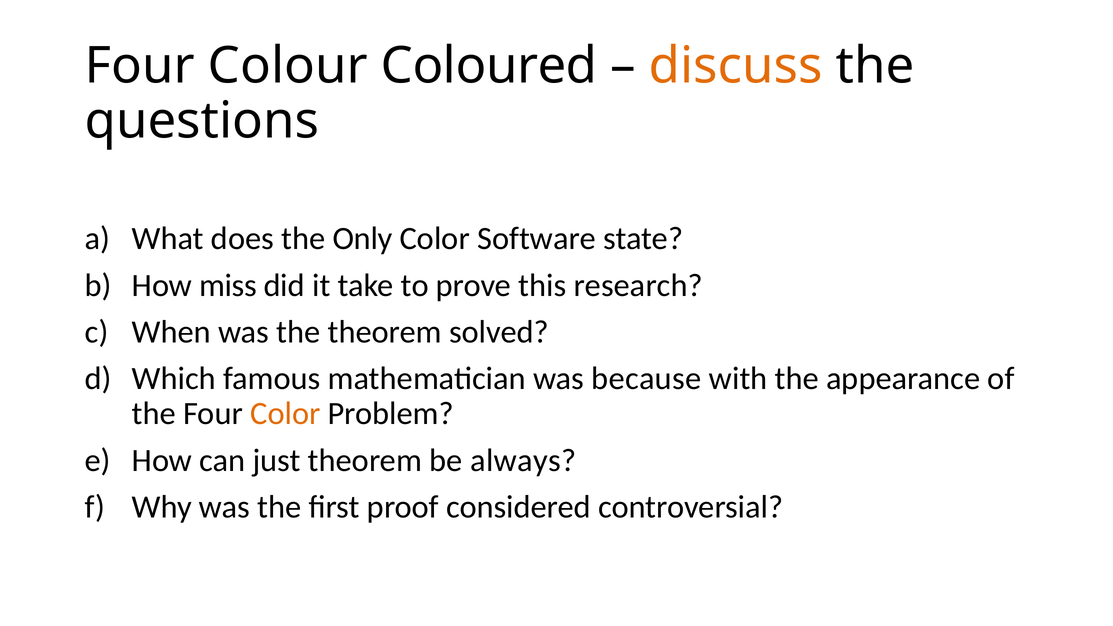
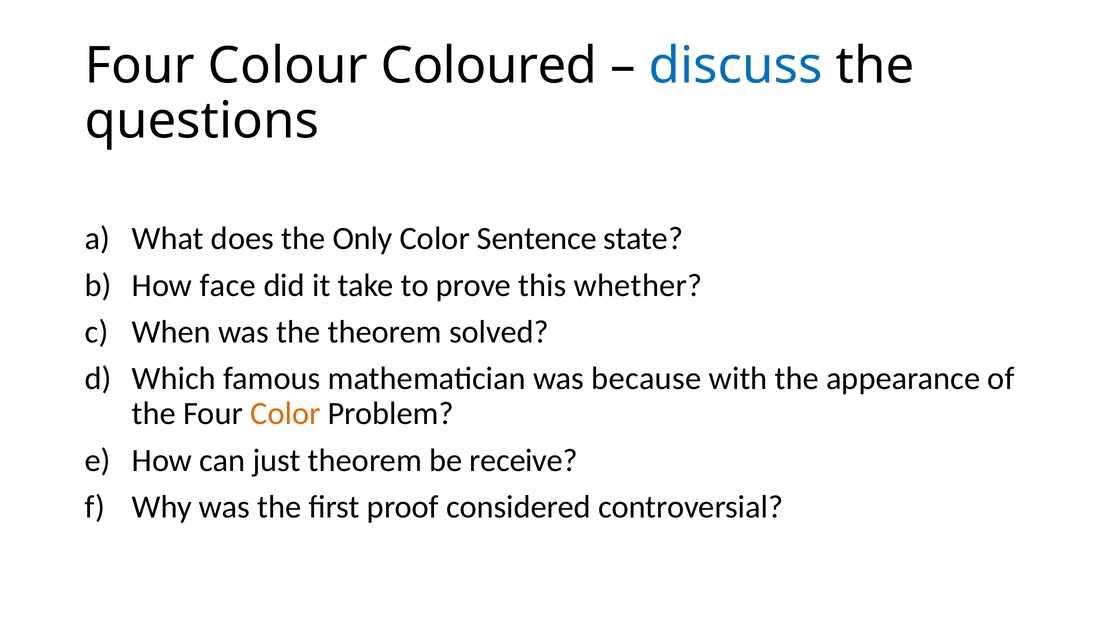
discuss colour: orange -> blue
Software: Software -> Sentence
miss: miss -> face
research: research -> whether
always: always -> receive
